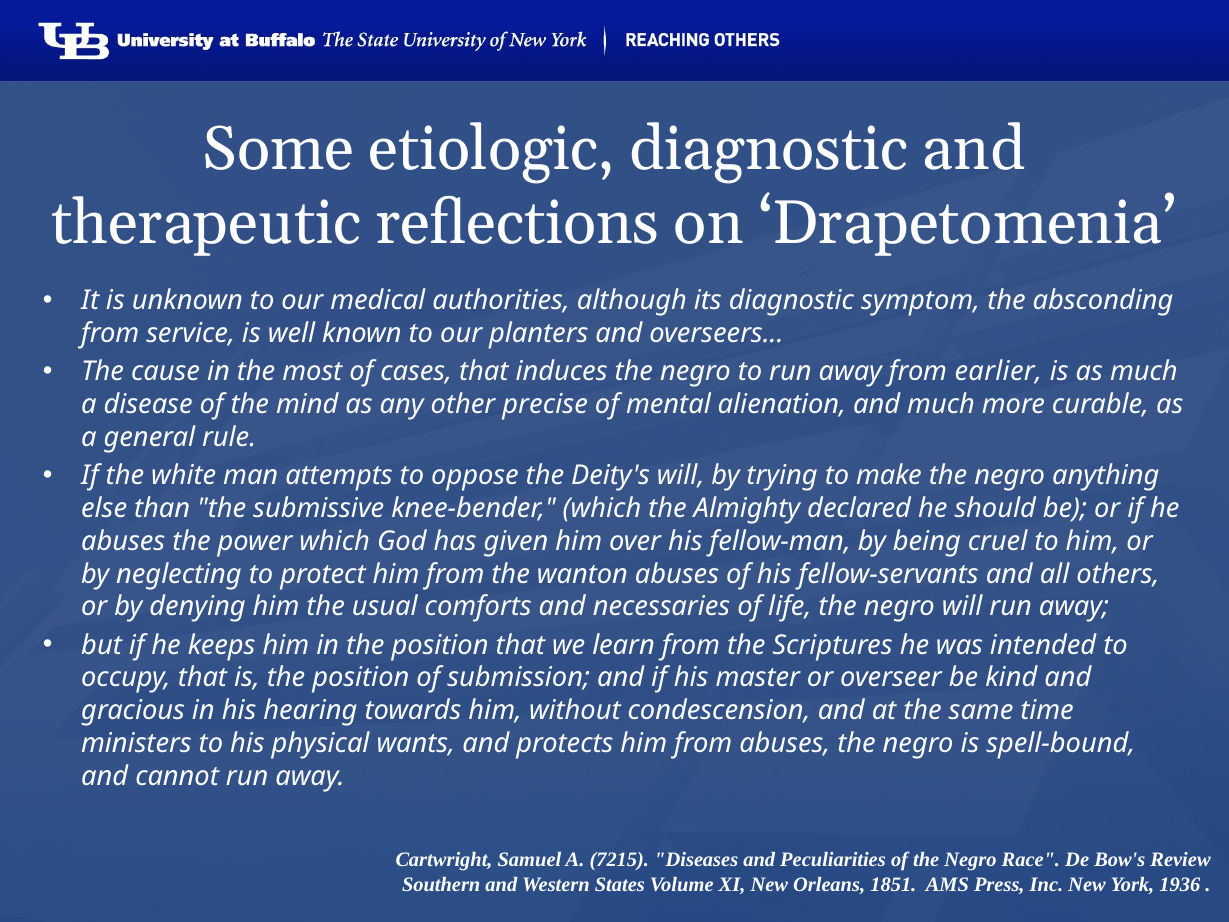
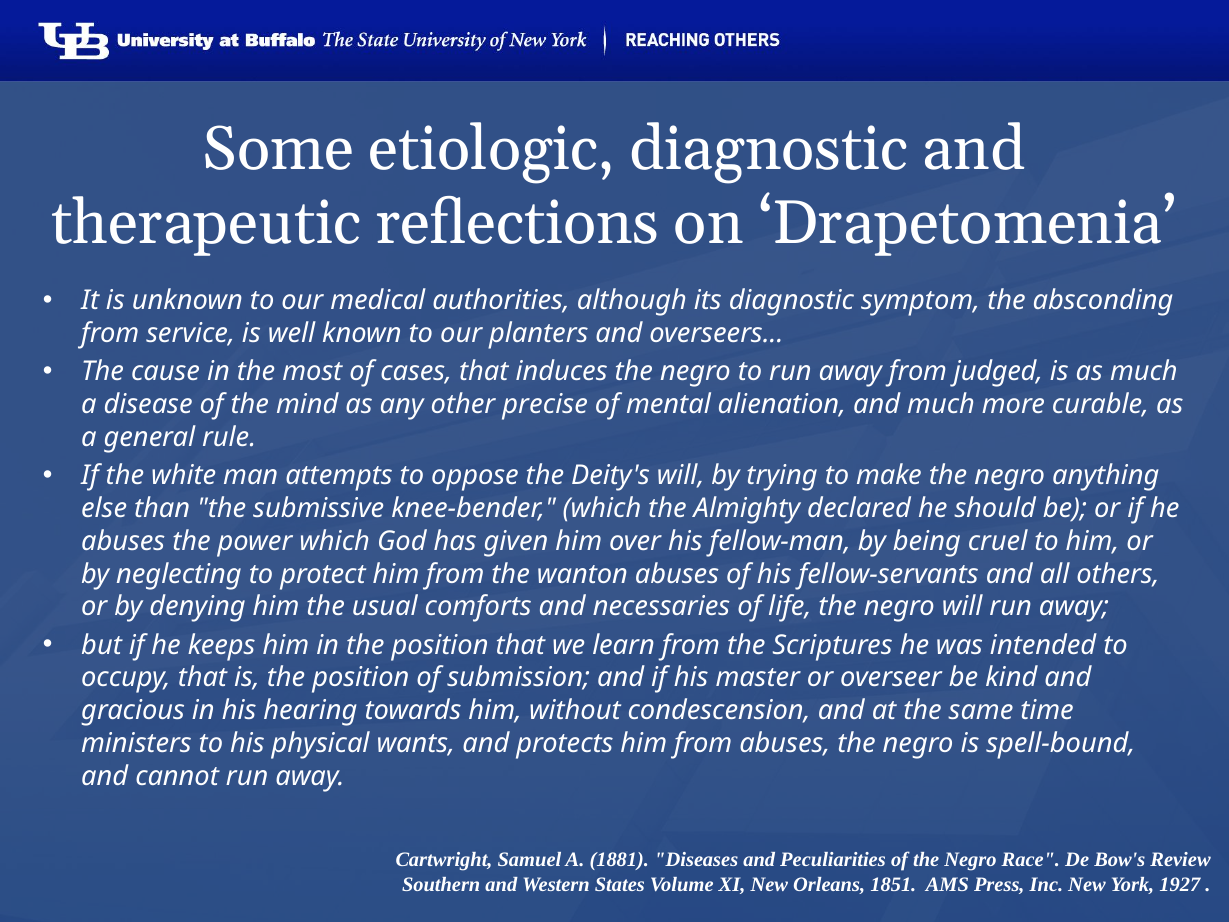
earlier: earlier -> judged
7215: 7215 -> 1881
1936: 1936 -> 1927
